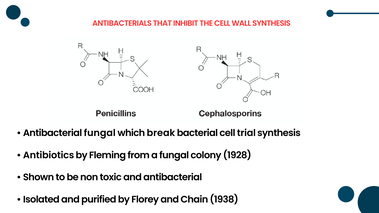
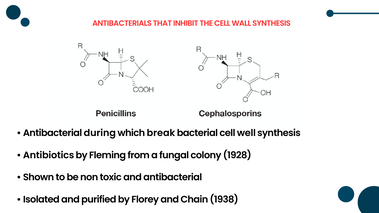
Antibacterial fungal: fungal -> during
trial: trial -> well
